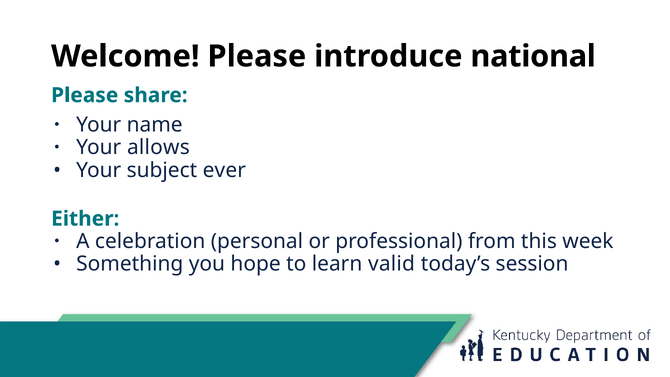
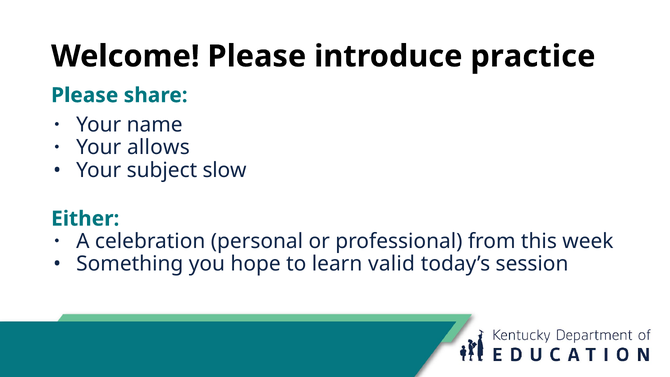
national: national -> practice
ever: ever -> slow
